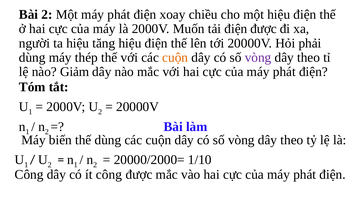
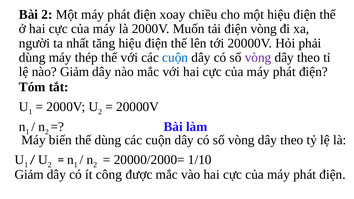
điện được: được -> vòng
ta hiệu: hiệu -> nhất
cuộn at (175, 58) colour: orange -> blue
Công at (29, 175): Công -> Giảm
